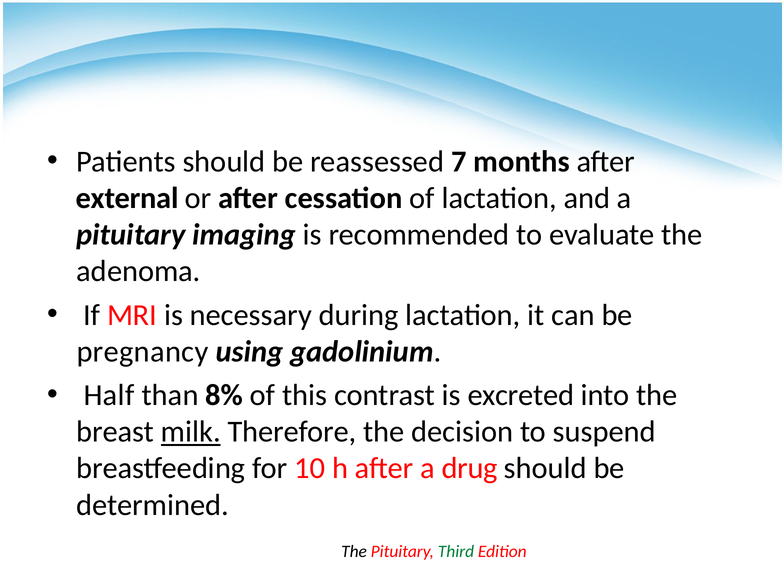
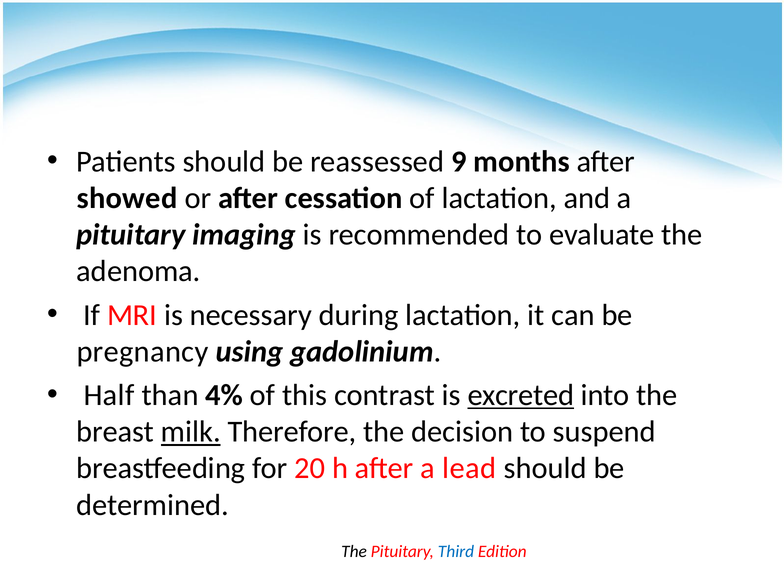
7: 7 -> 9
external: external -> showed
8%: 8% -> 4%
excreted underline: none -> present
10: 10 -> 20
drug: drug -> lead
Third colour: green -> blue
